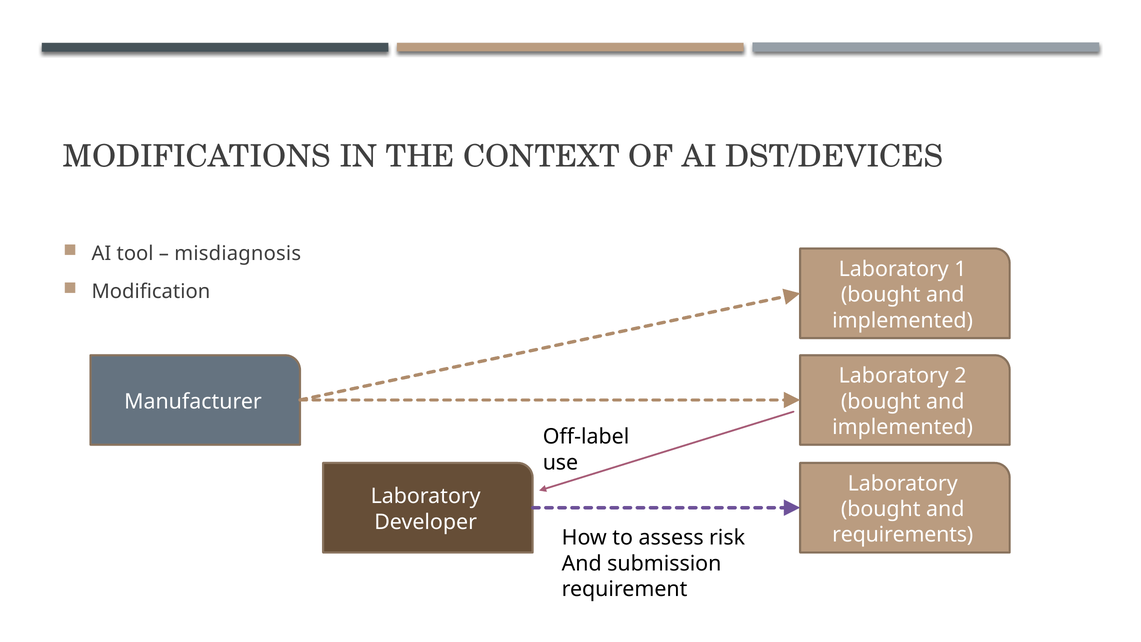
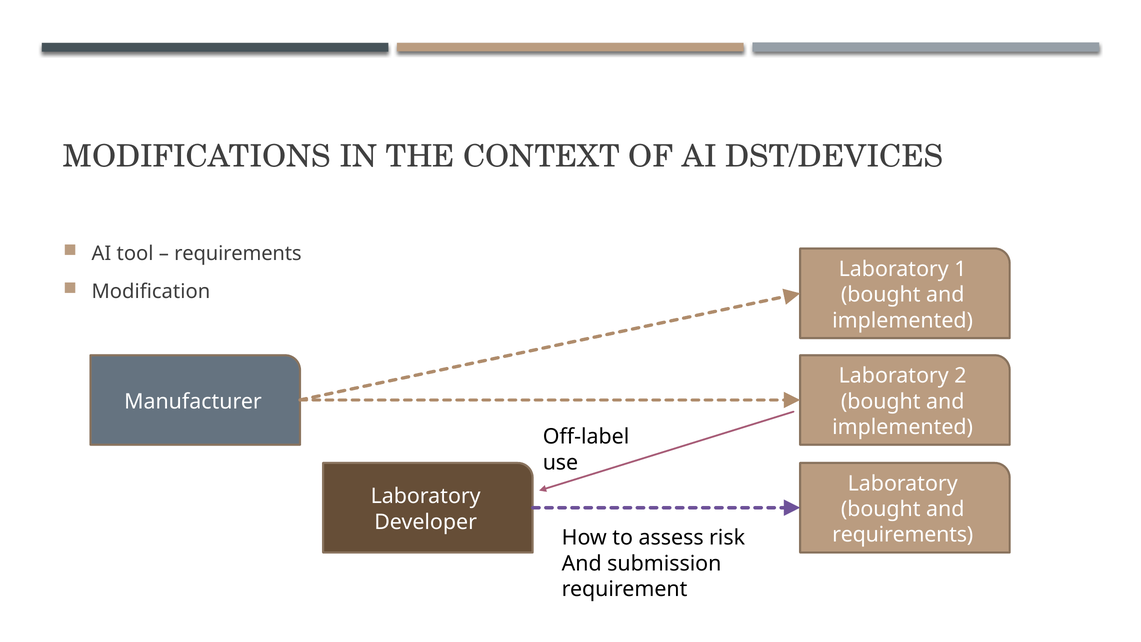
misdiagnosis at (238, 254): misdiagnosis -> requirements
